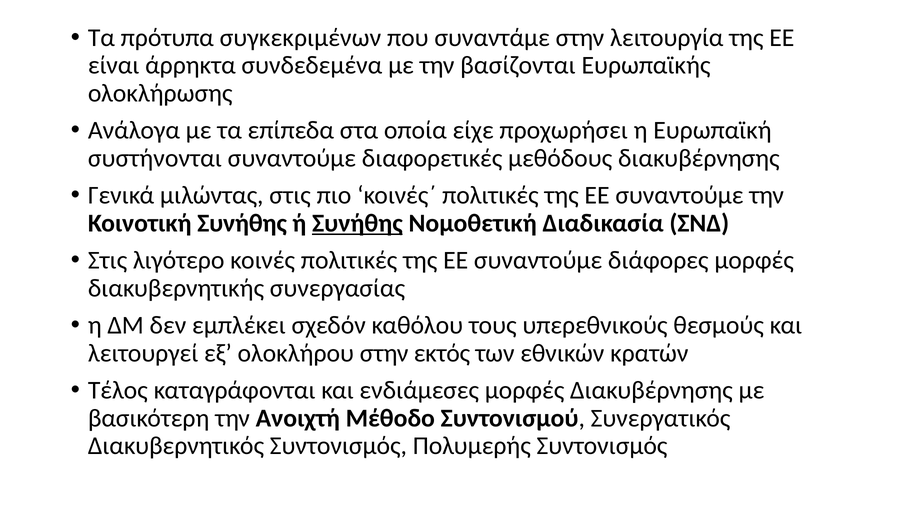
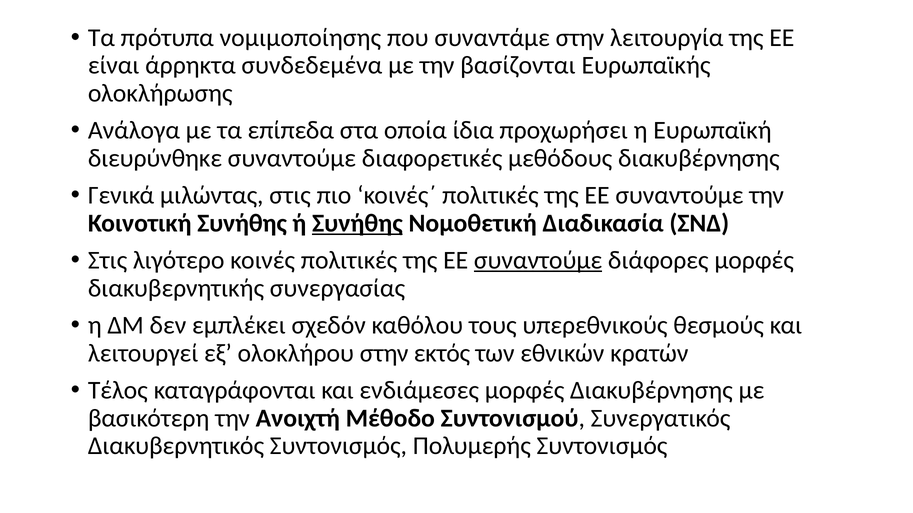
συγκεκριμένων: συγκεκριμένων -> νομιμοποίησης
είχε: είχε -> ίδια
συστήνονται: συστήνονται -> διευρύνθηκε
συναντούμε at (538, 261) underline: none -> present
